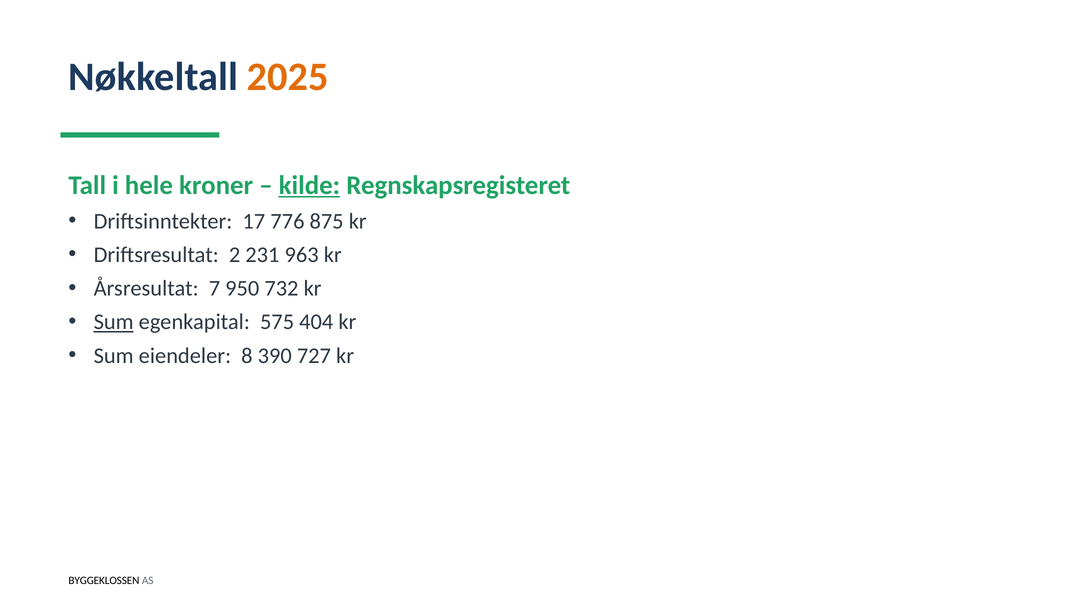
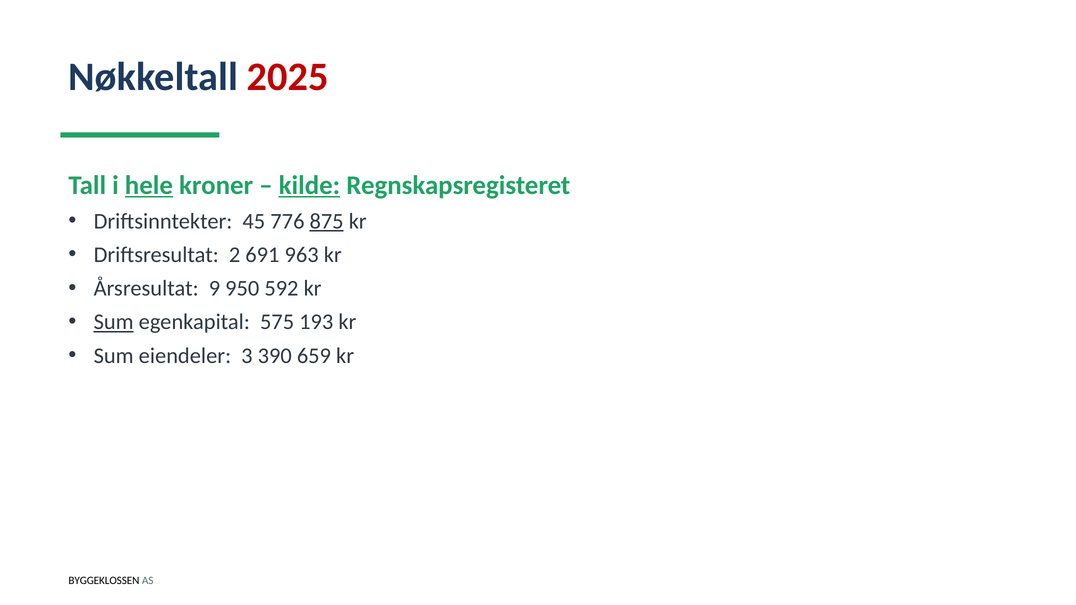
2025 colour: orange -> red
hele underline: none -> present
17: 17 -> 45
875 underline: none -> present
231: 231 -> 691
7: 7 -> 9
732: 732 -> 592
404: 404 -> 193
8: 8 -> 3
727: 727 -> 659
